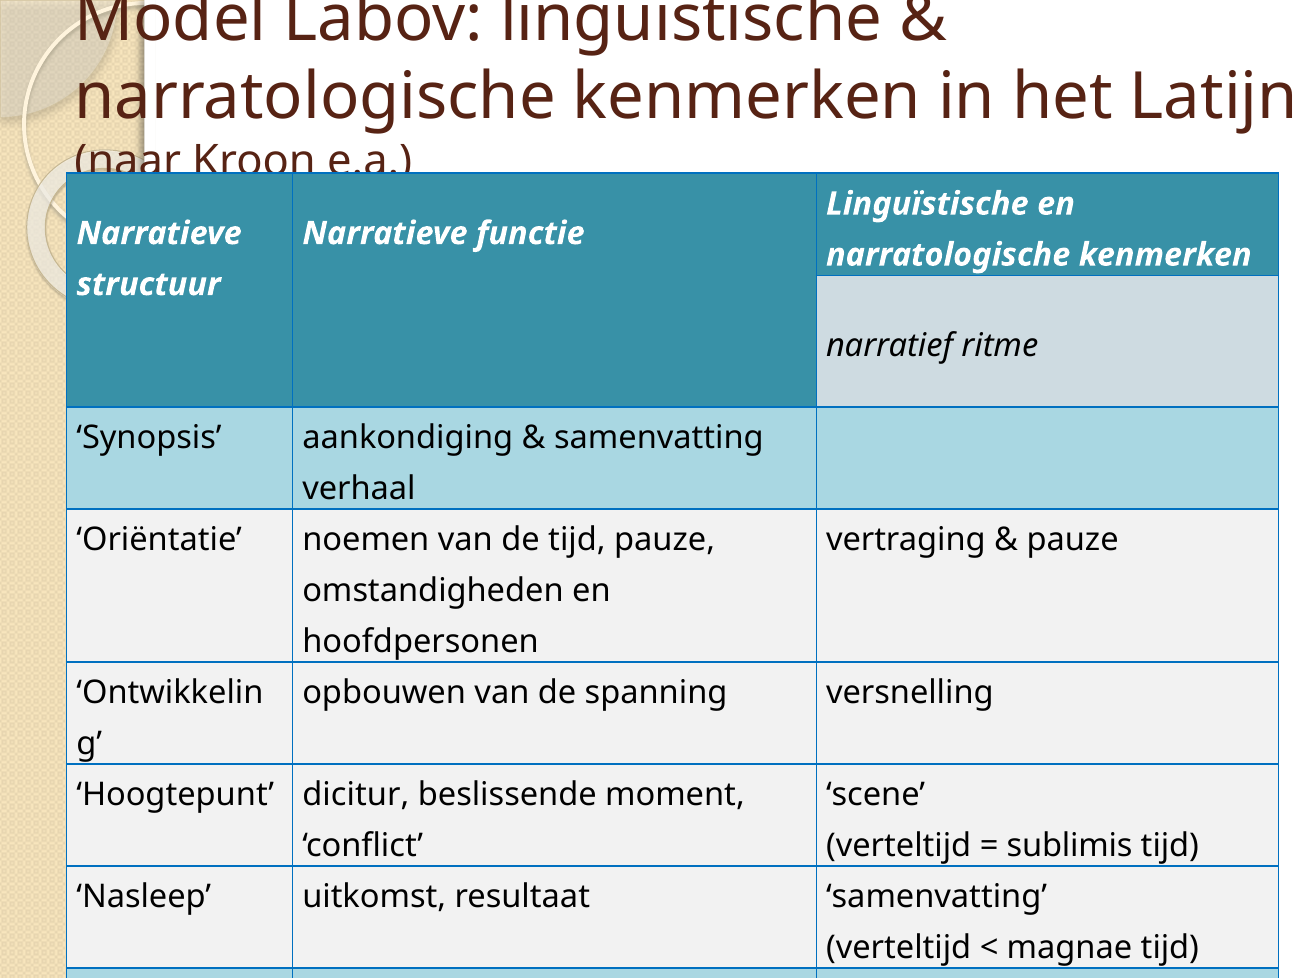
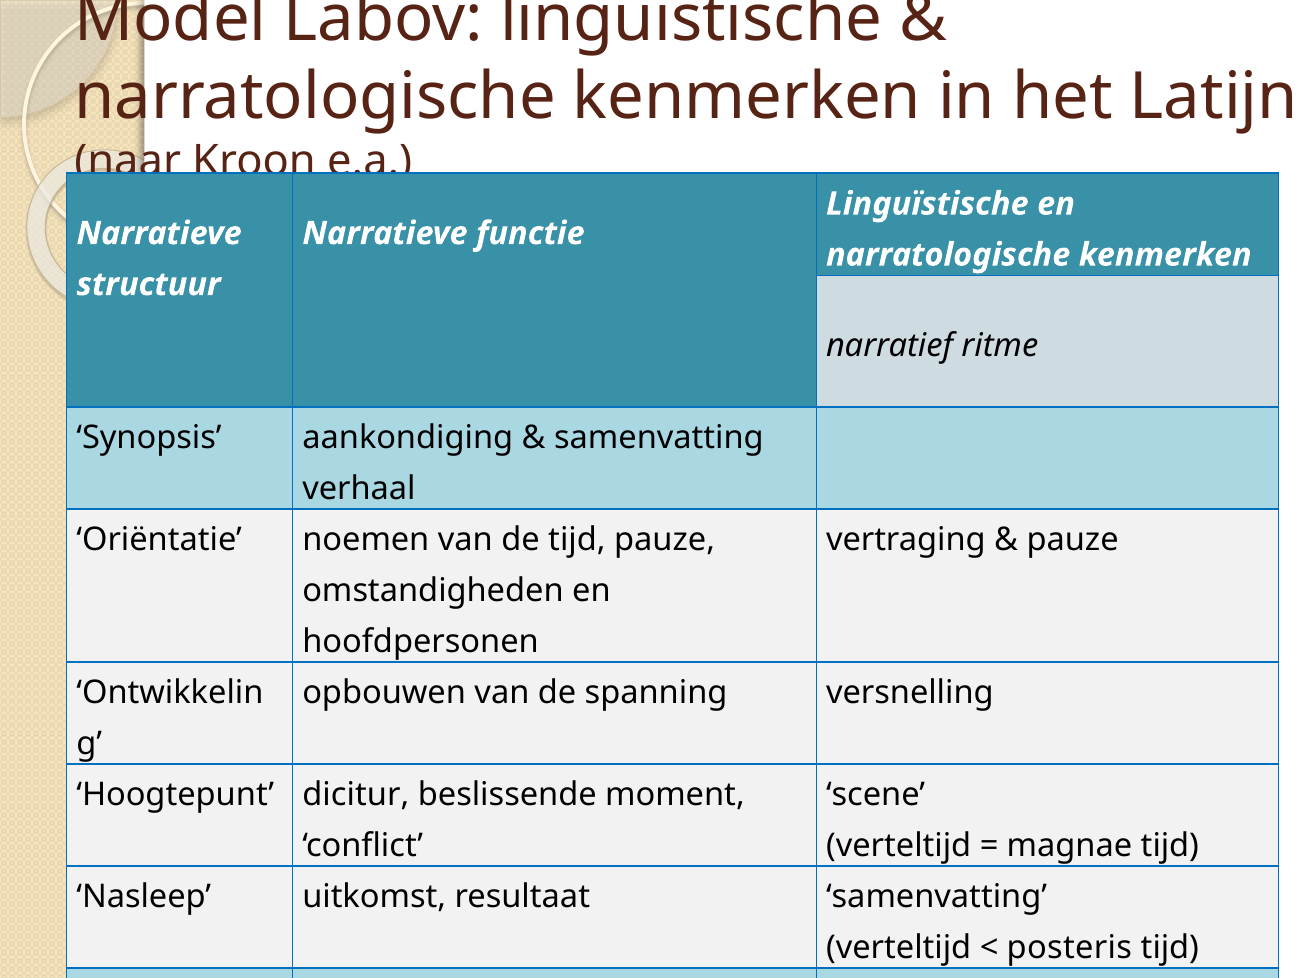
sublimis: sublimis -> magnae
magnae: magnae -> posteris
